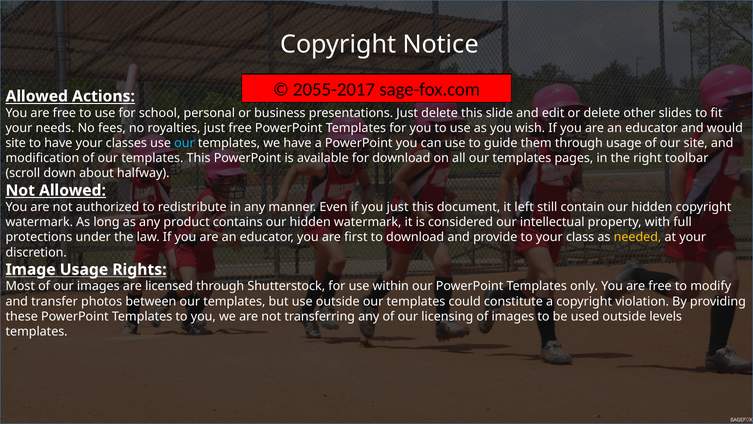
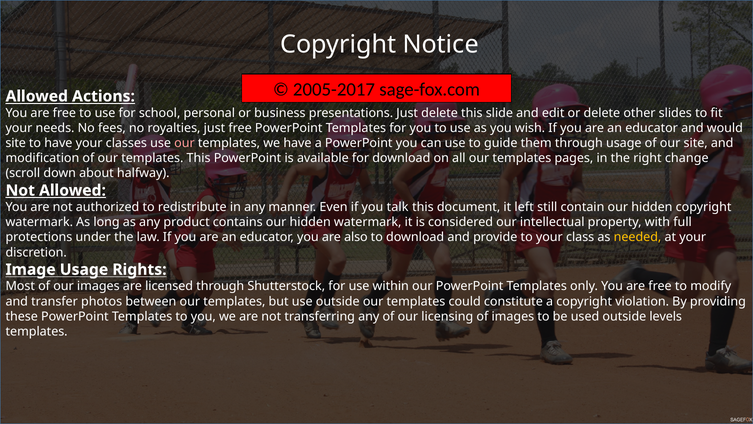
2055-2017: 2055-2017 -> 2005-2017
our at (184, 143) colour: light blue -> pink
toolbar: toolbar -> change
you just: just -> talk
first: first -> also
